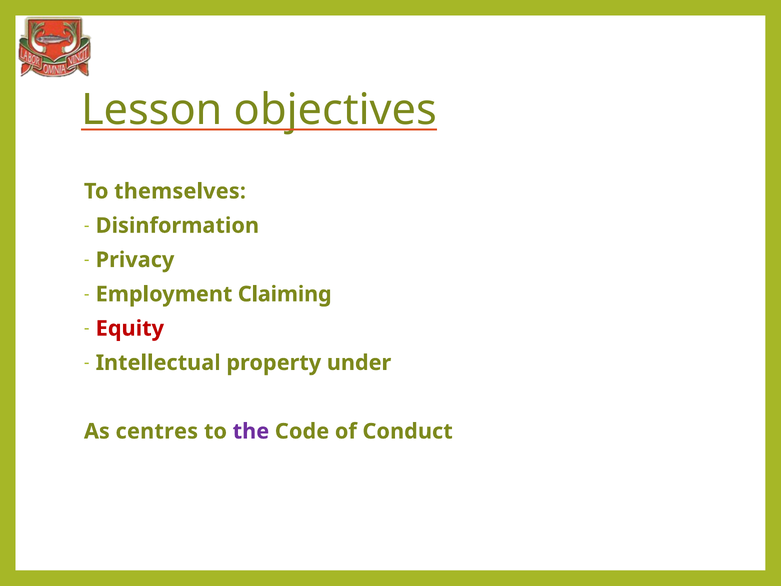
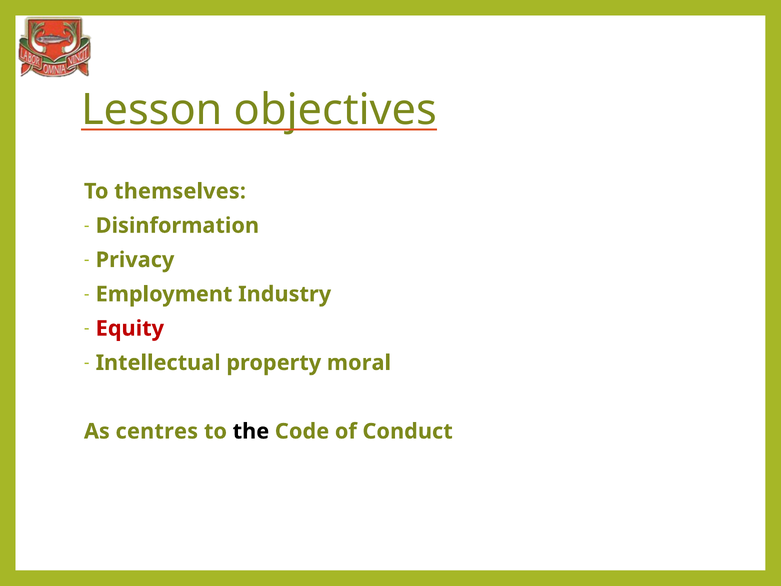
Claiming: Claiming -> Industry
under: under -> moral
the colour: purple -> black
